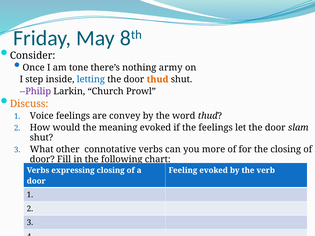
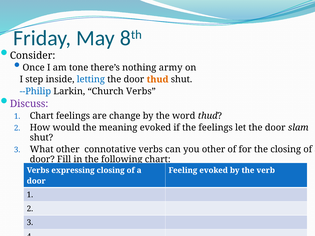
--Philip colour: purple -> blue
Church Prowl: Prowl -> Verbs
Discuss colour: orange -> purple
1 Voice: Voice -> Chart
convey: convey -> change
you more: more -> other
